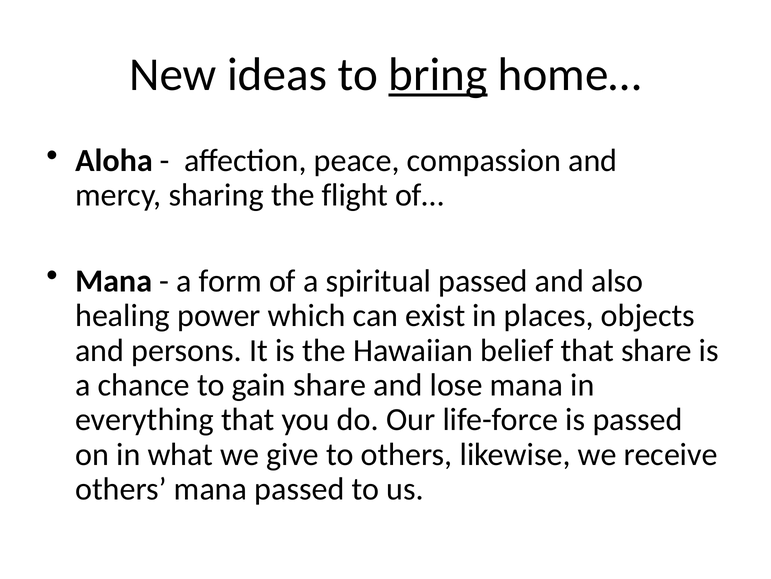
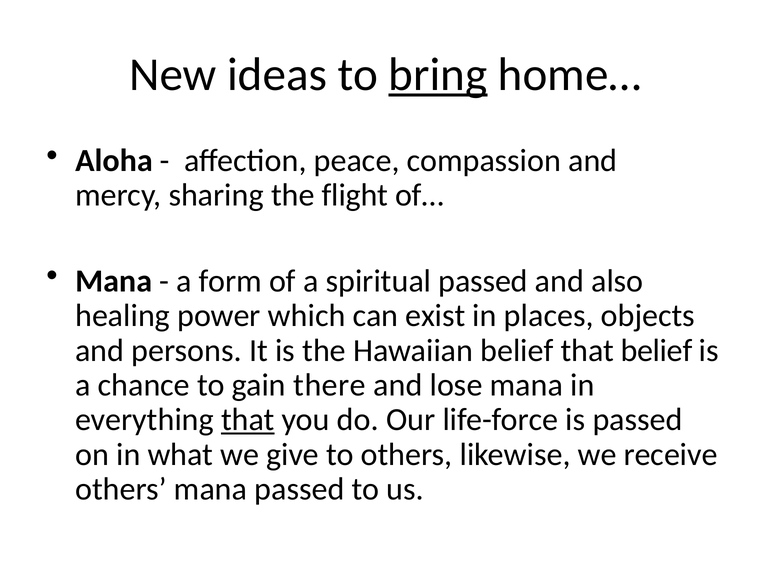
that share: share -> belief
gain share: share -> there
that at (248, 419) underline: none -> present
